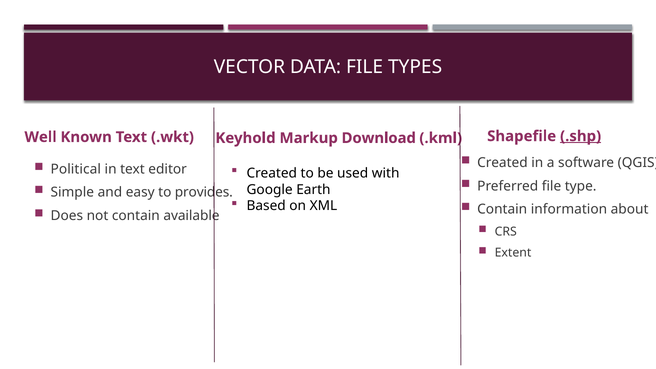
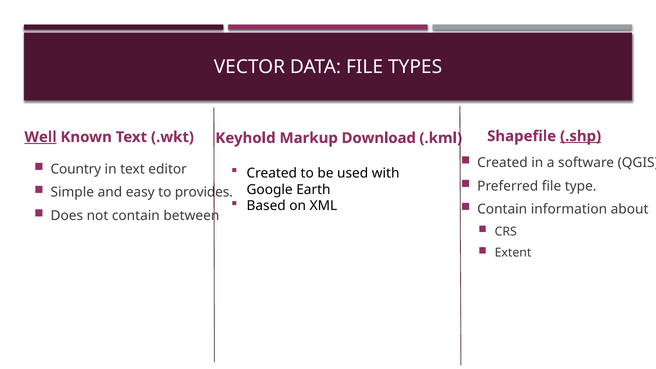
Well underline: none -> present
Political: Political -> Country
available: available -> between
